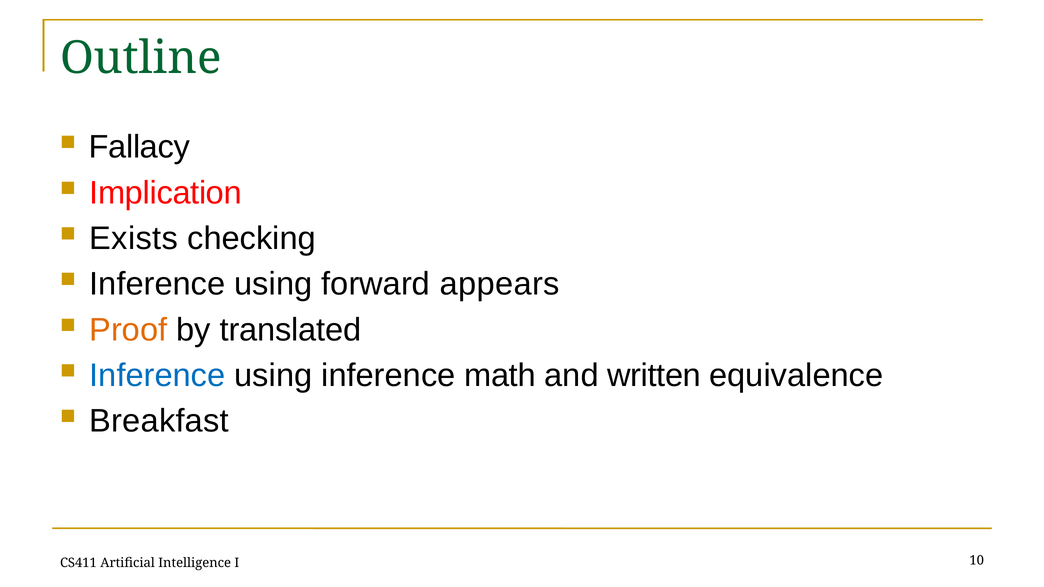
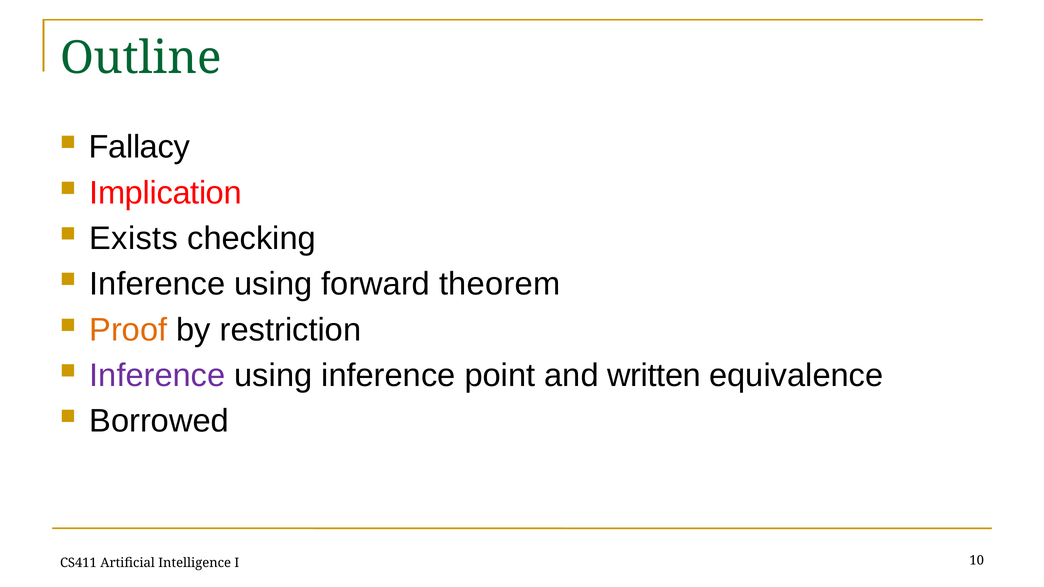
appears: appears -> theorem
translated: translated -> restriction
Inference at (157, 376) colour: blue -> purple
math: math -> point
Breakfast: Breakfast -> Borrowed
